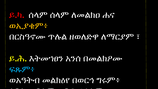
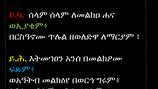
ወኢያቄም፥ colour: yellow -> light green
